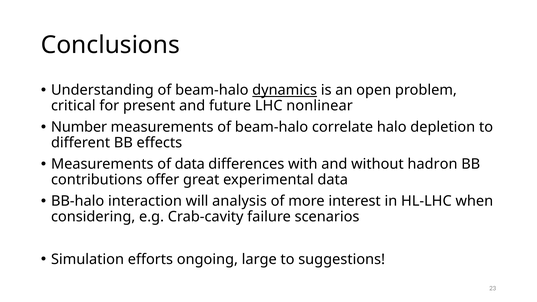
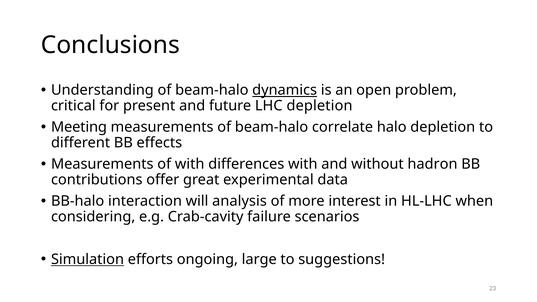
LHC nonlinear: nonlinear -> depletion
Number: Number -> Meeting
of data: data -> with
Simulation underline: none -> present
